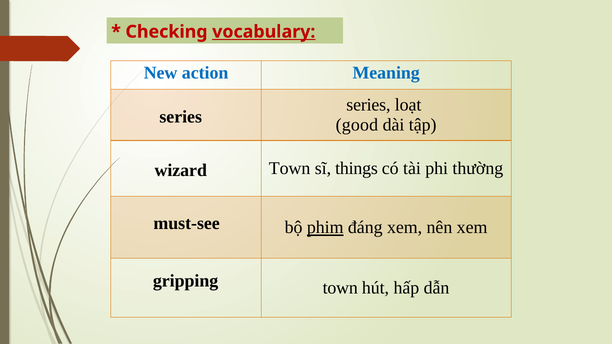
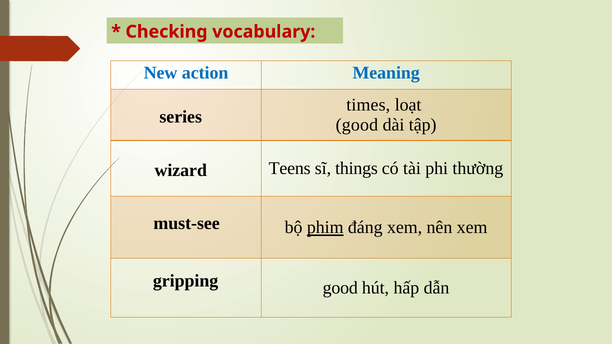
vocabulary underline: present -> none
series at (368, 105): series -> times
Town at (290, 169): Town -> Teens
town at (340, 288): town -> good
